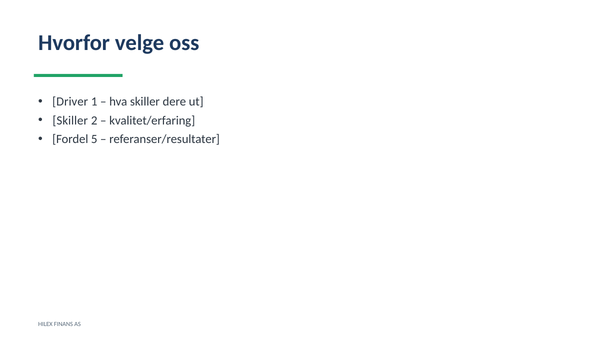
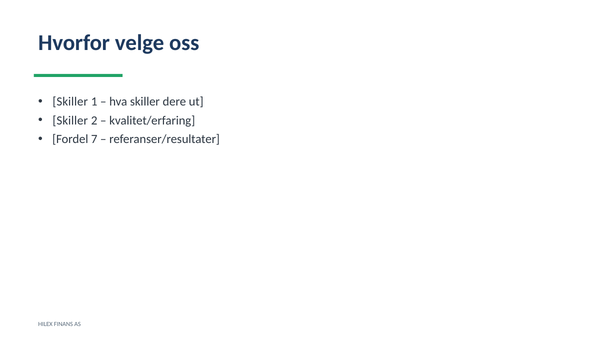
Driver at (70, 102): Driver -> Skiller
5: 5 -> 7
